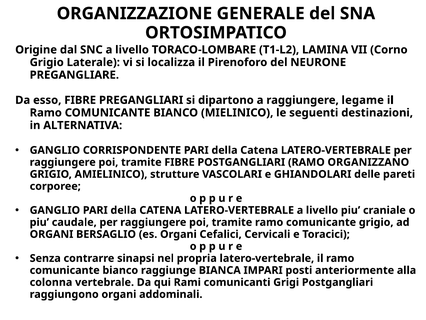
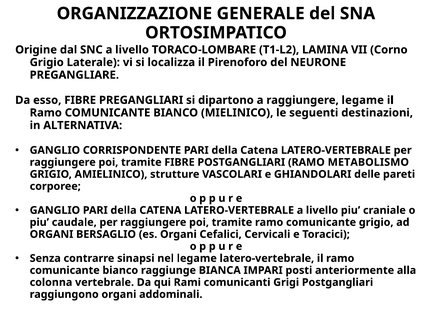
ORGANIZZANO: ORGANIZZANO -> METABOLISMO
nel propria: propria -> legame
